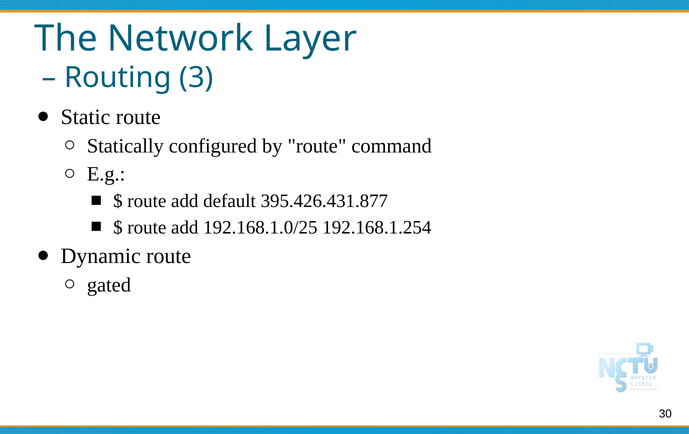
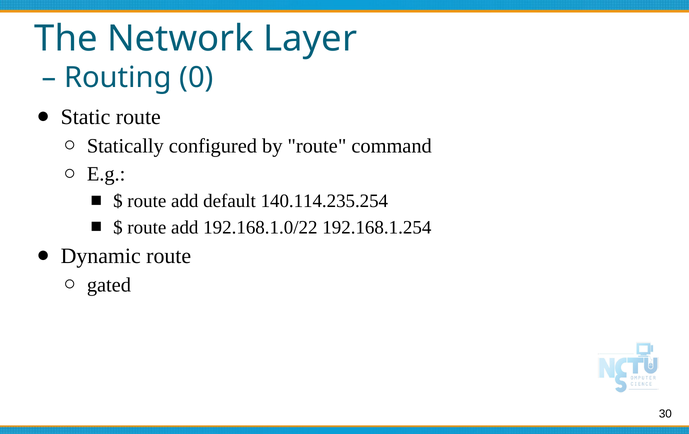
3: 3 -> 0
395.426.431.877: 395.426.431.877 -> 140.114.235.254
192.168.1.0/25: 192.168.1.0/25 -> 192.168.1.0/22
